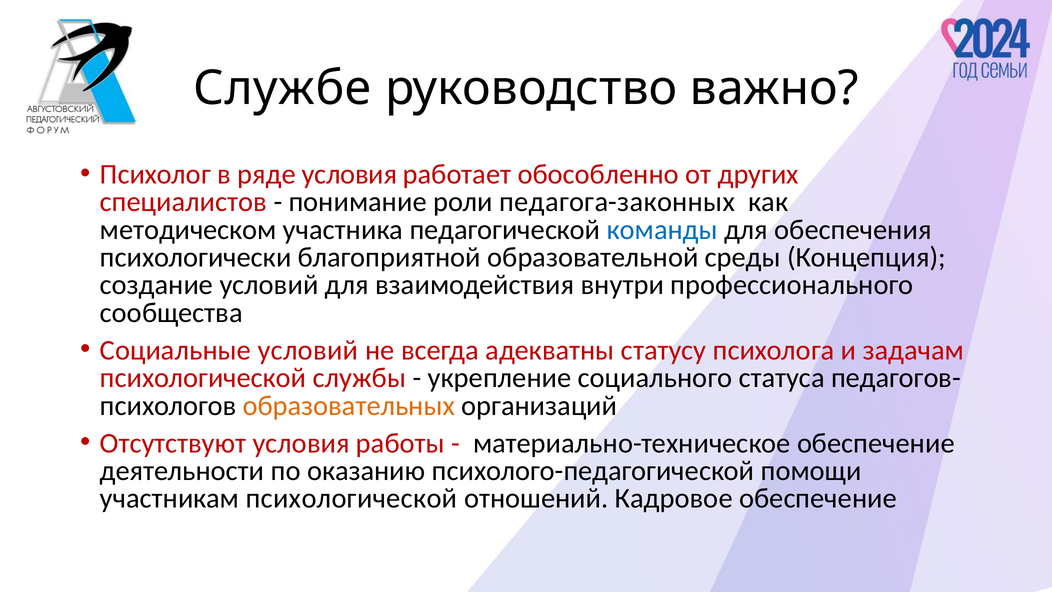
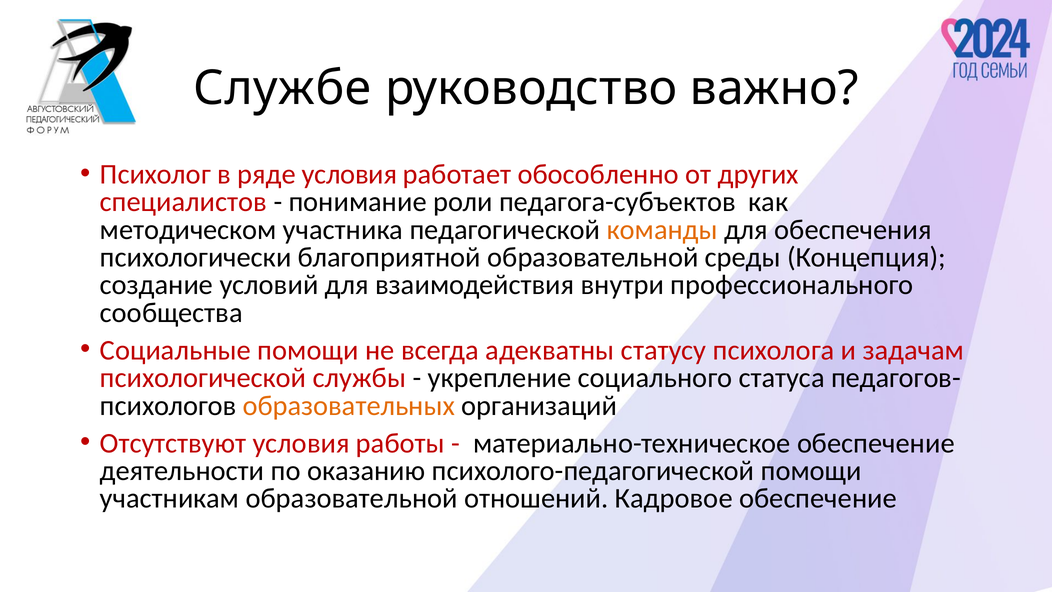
педагога-законных: педагога-законных -> педагога-субъектов
команды colour: blue -> orange
Социальные условий: условий -> помощи
участникам психологической: психологической -> образовательной
